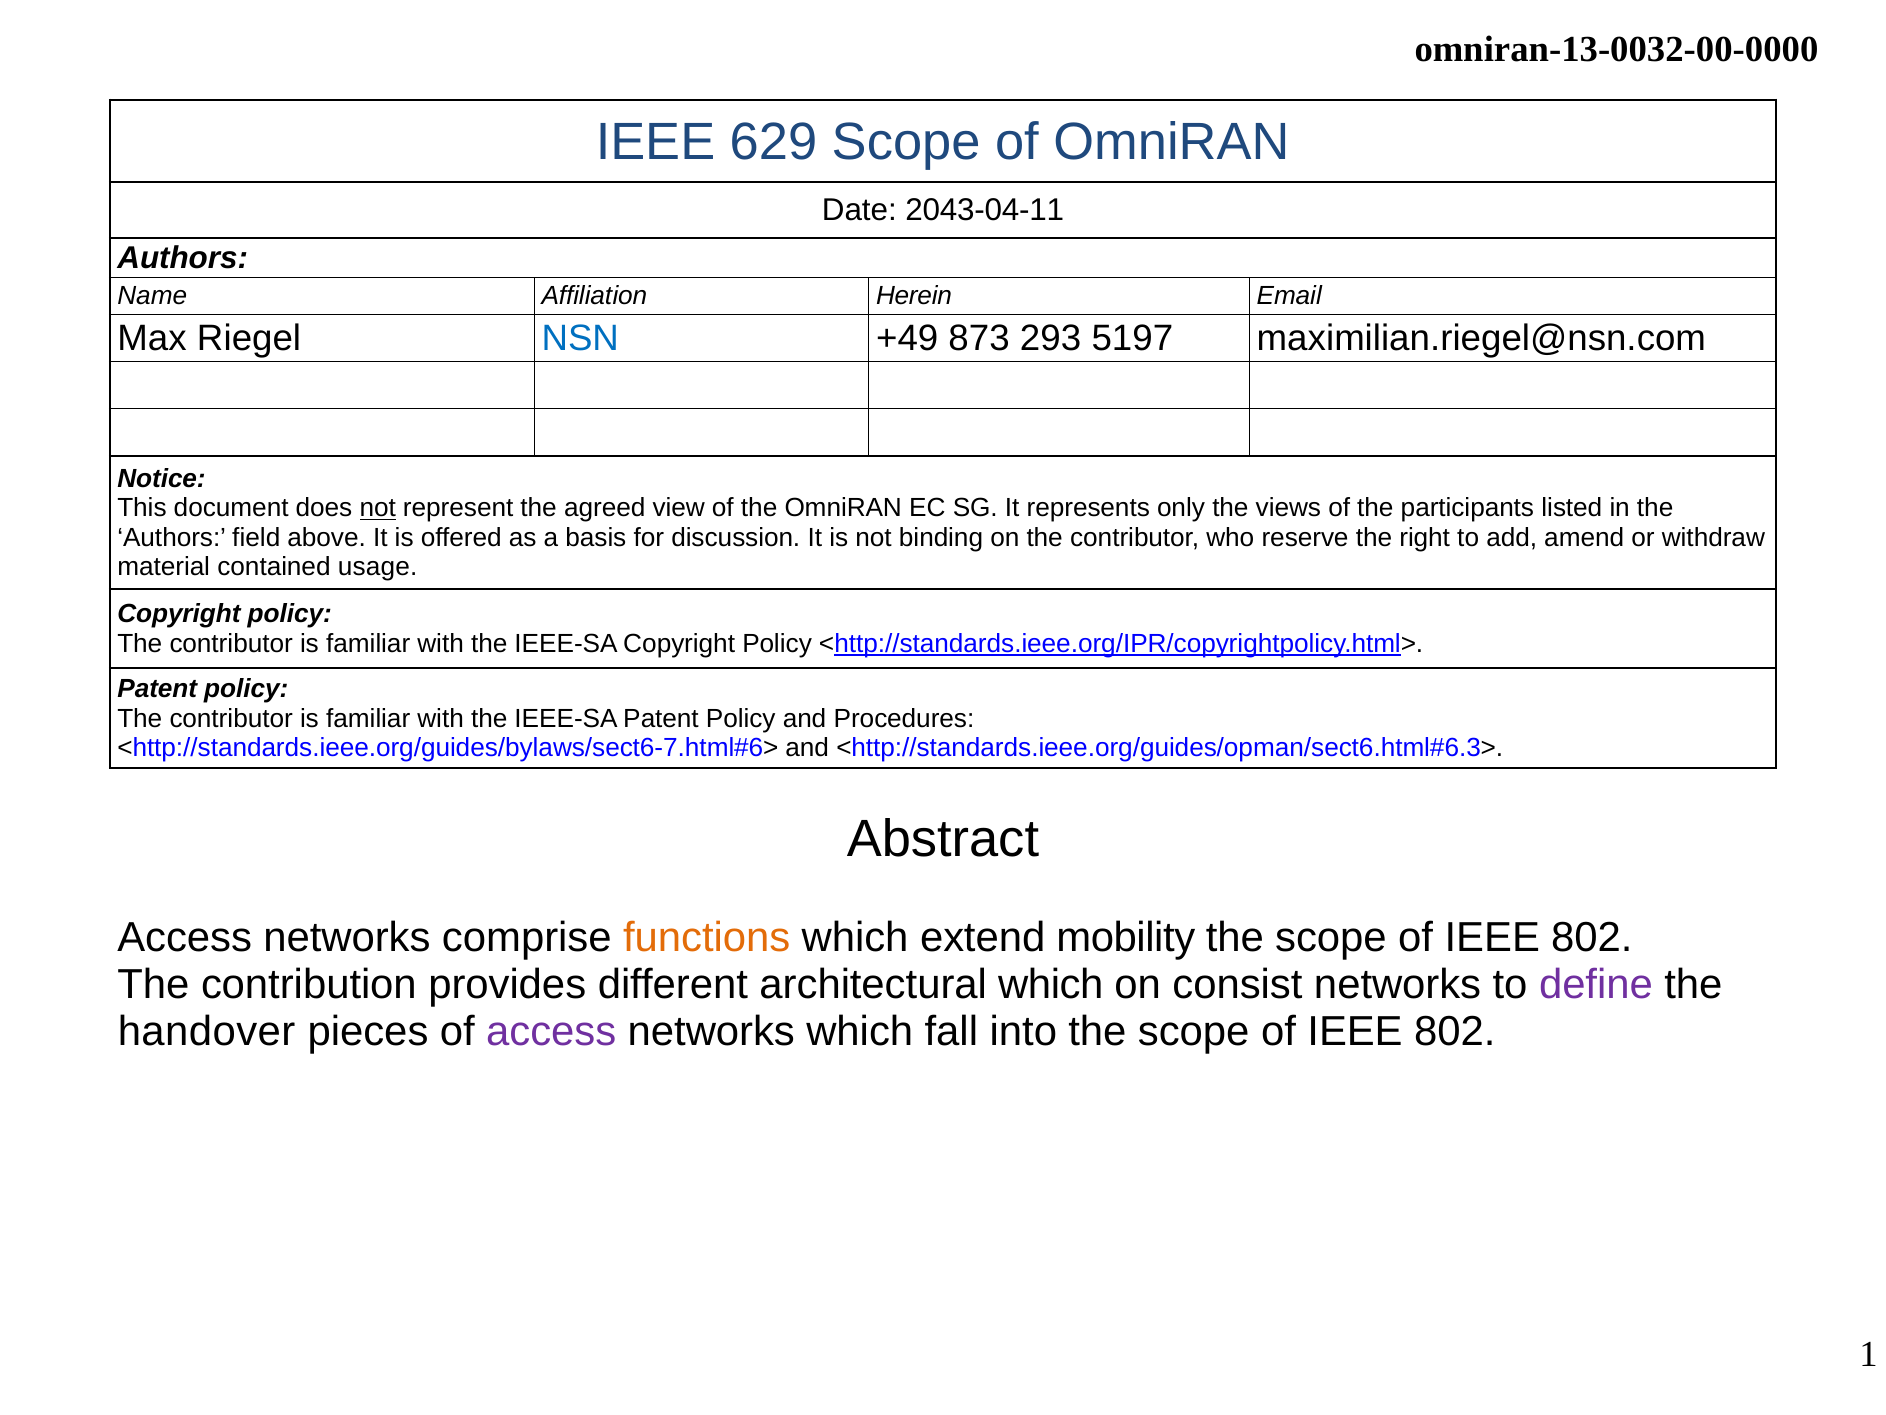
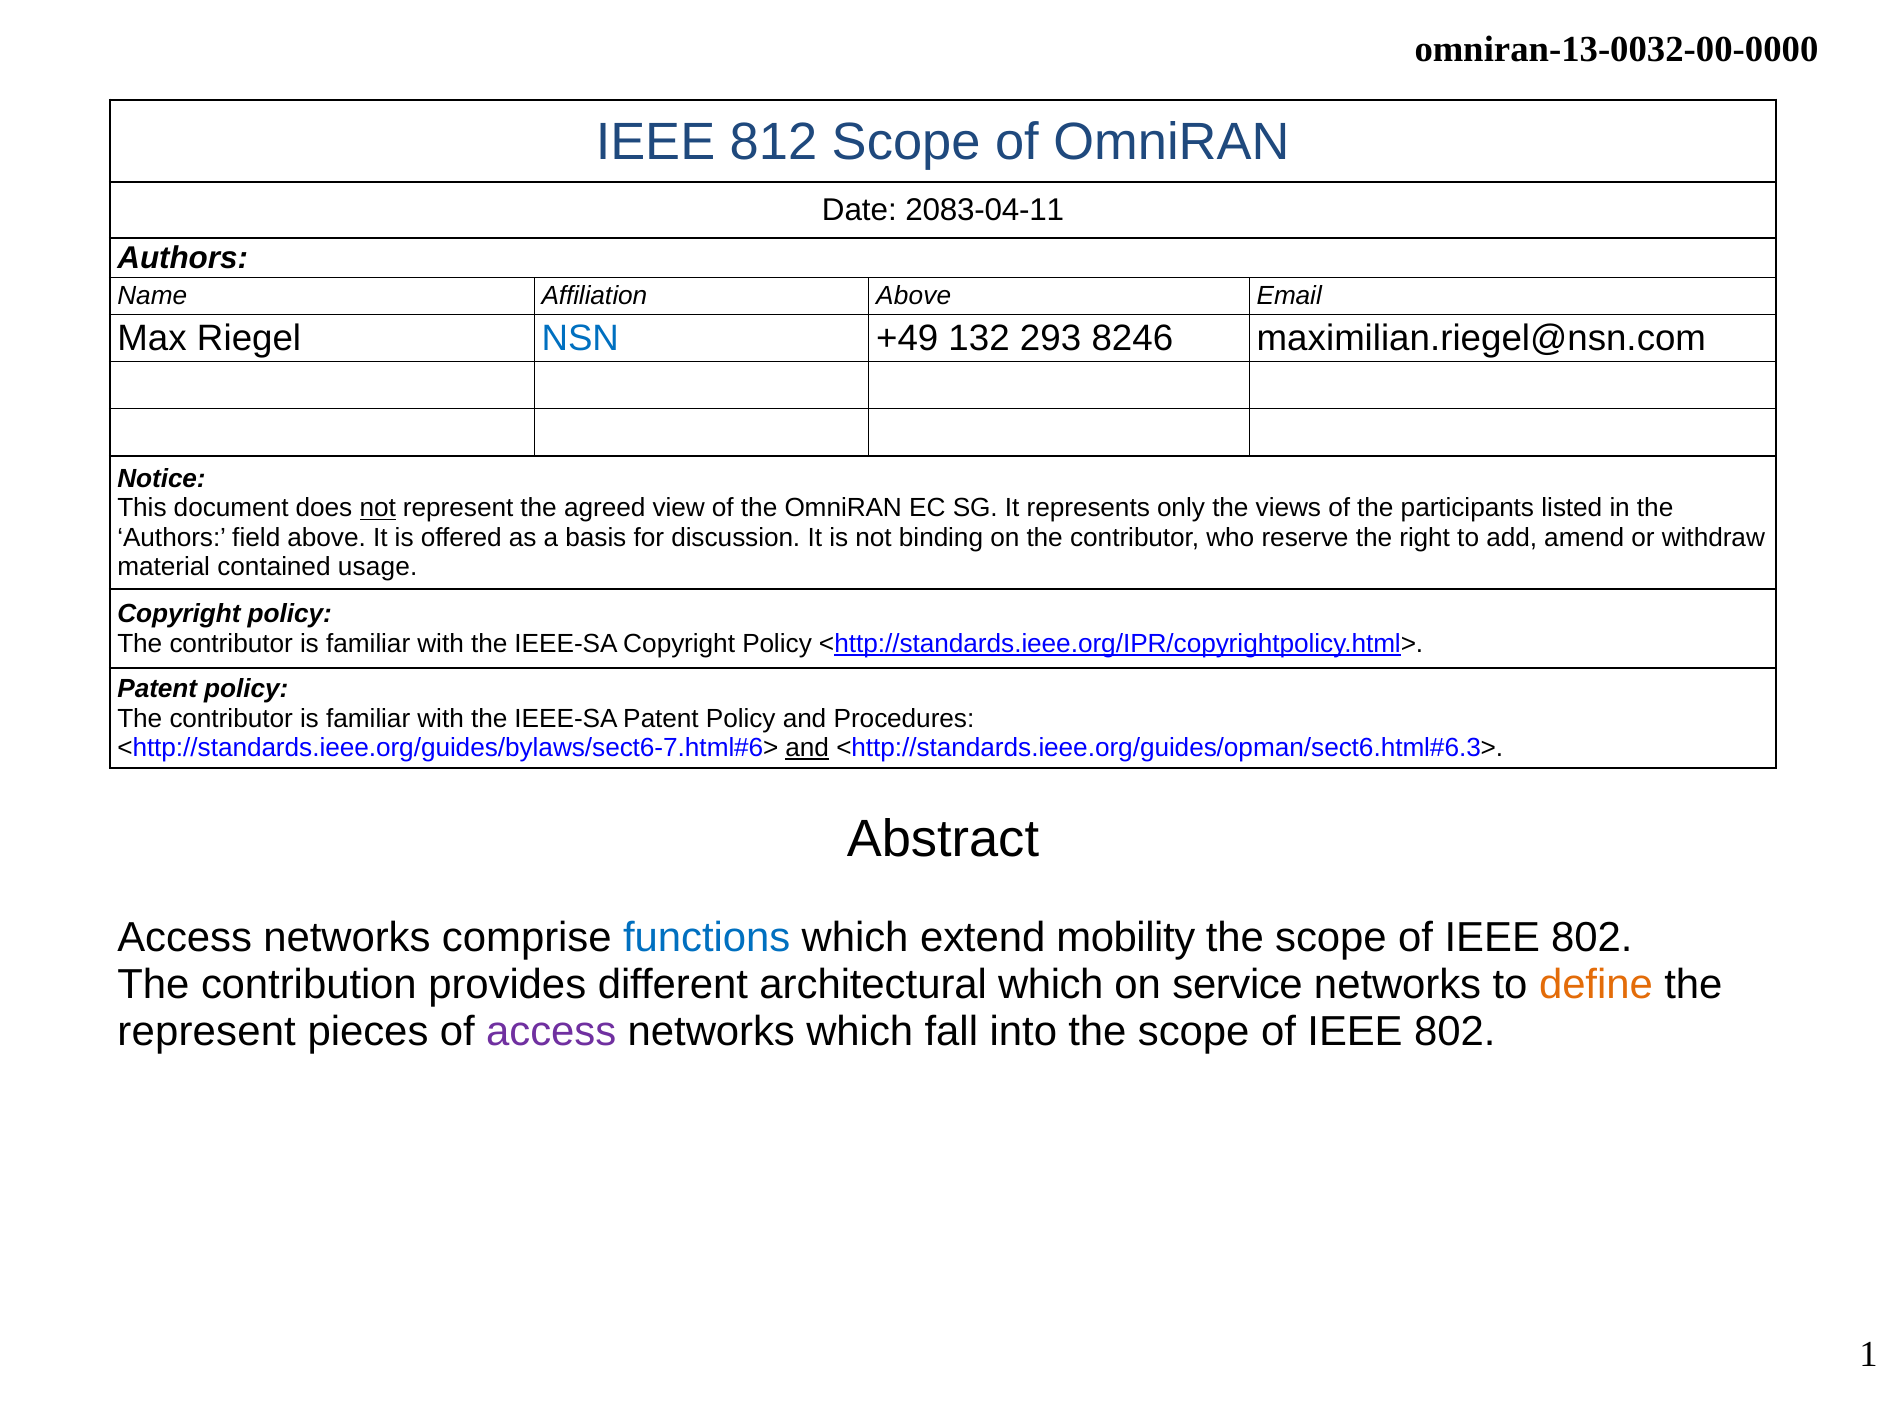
629: 629 -> 812
2043-04-11: 2043-04-11 -> 2083-04-11
Affiliation Herein: Herein -> Above
873: 873 -> 132
5197: 5197 -> 8246
and at (807, 748) underline: none -> present
functions colour: orange -> blue
consist: consist -> service
define colour: purple -> orange
handover at (207, 1031): handover -> represent
